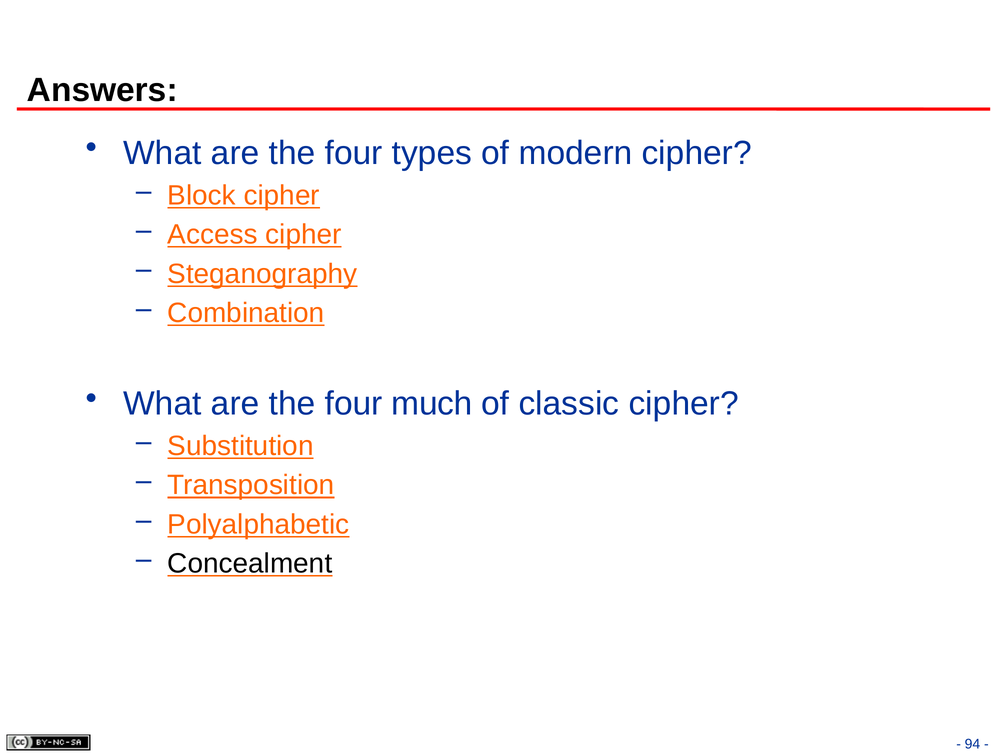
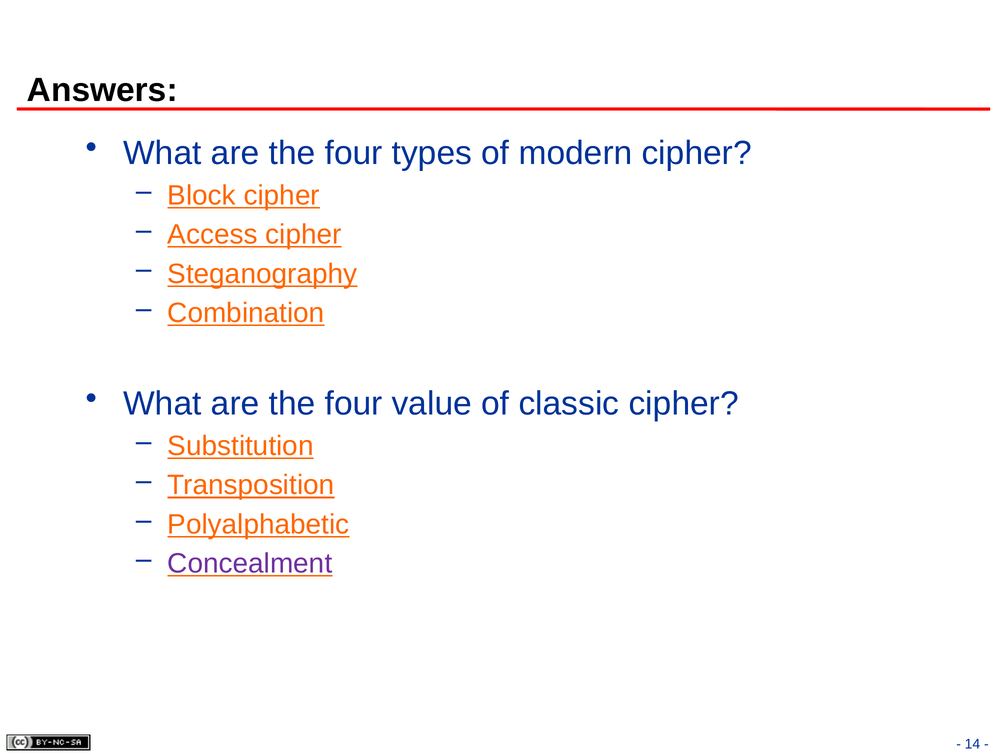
much: much -> value
Concealment colour: black -> purple
94: 94 -> 14
